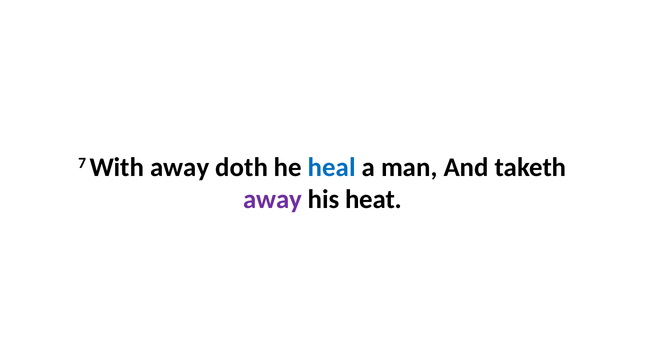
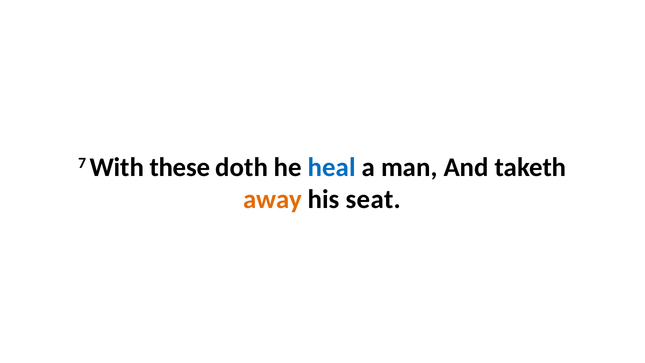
With away: away -> these
away at (273, 199) colour: purple -> orange
heat: heat -> seat
